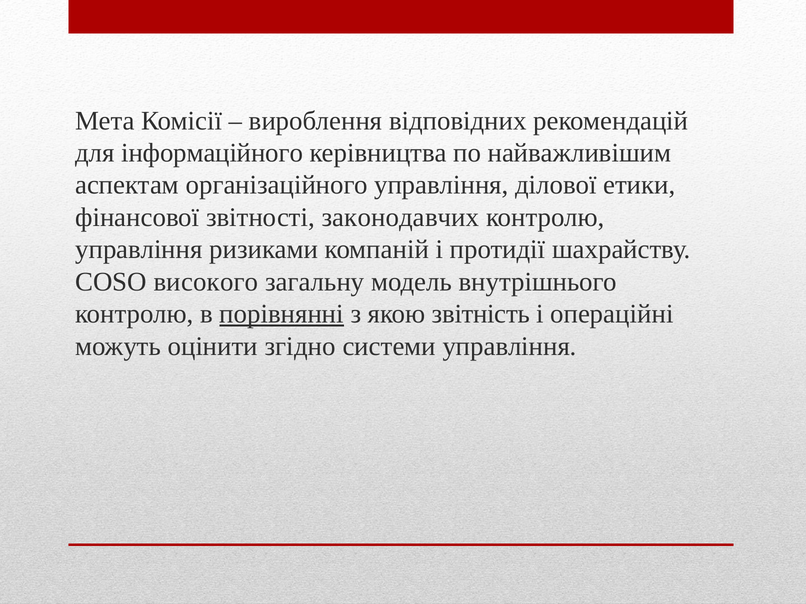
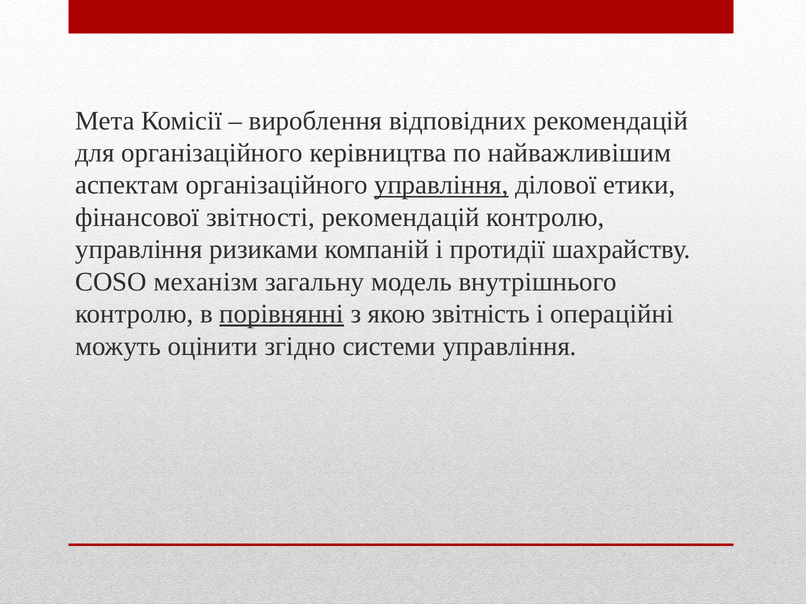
для інформаційного: інформаційного -> організаційного
управління at (441, 185) underline: none -> present
звітності законодавчих: законодавчих -> рекомендацій
високого: високого -> механізм
